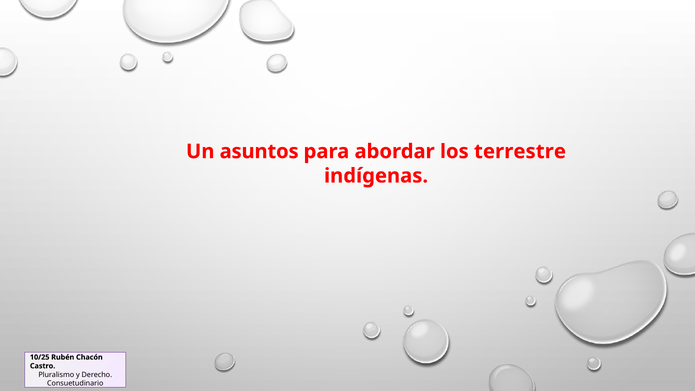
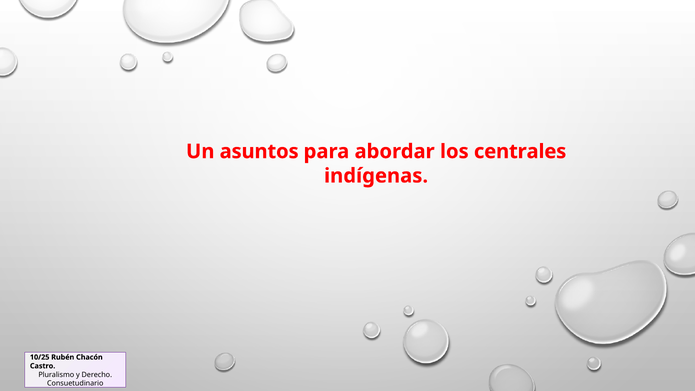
terrestre: terrestre -> centrales
